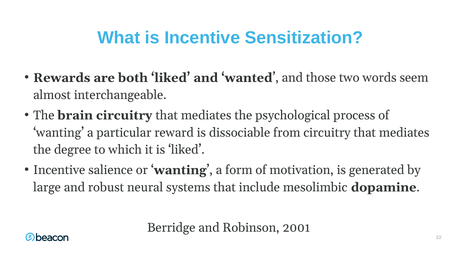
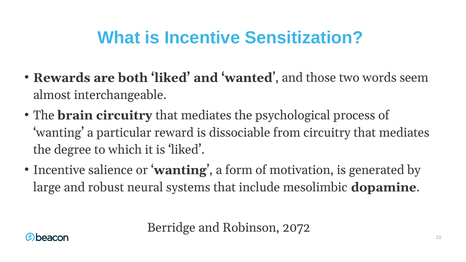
2001: 2001 -> 2072
